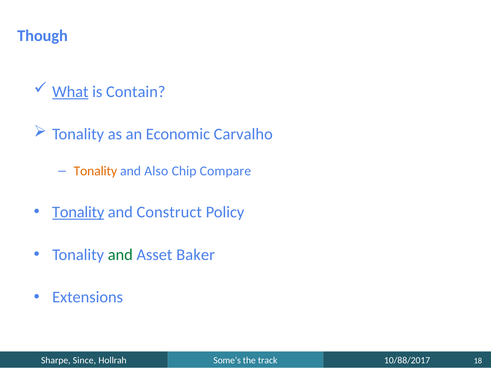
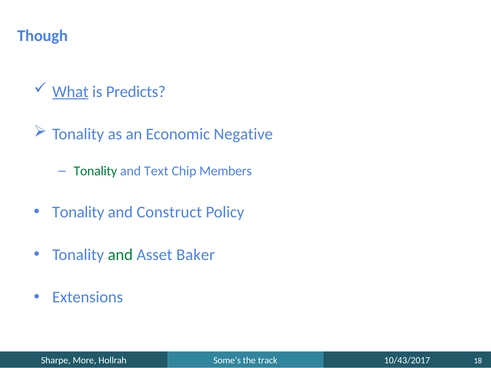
Contain: Contain -> Predicts
Carvalho: Carvalho -> Negative
Tonality at (95, 171) colour: orange -> green
Also: Also -> Text
Compare: Compare -> Members
Tonality at (78, 212) underline: present -> none
Since: Since -> More
10/88/2017: 10/88/2017 -> 10/43/2017
